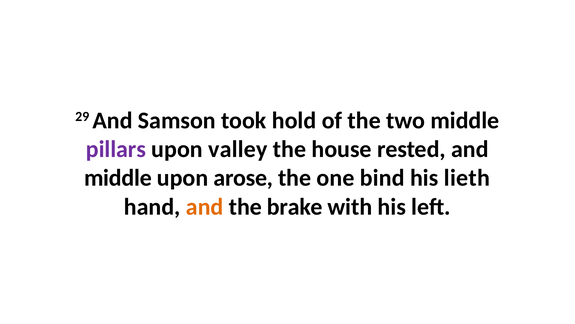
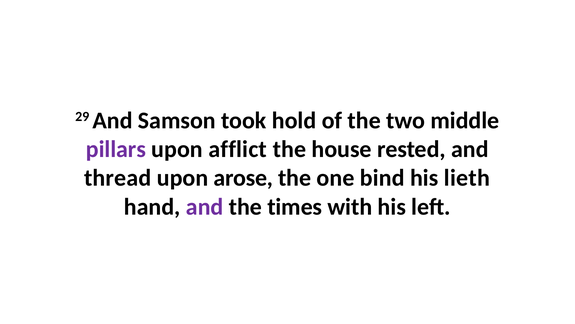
valley: valley -> afflict
middle at (118, 178): middle -> thread
and at (205, 206) colour: orange -> purple
brake: brake -> times
